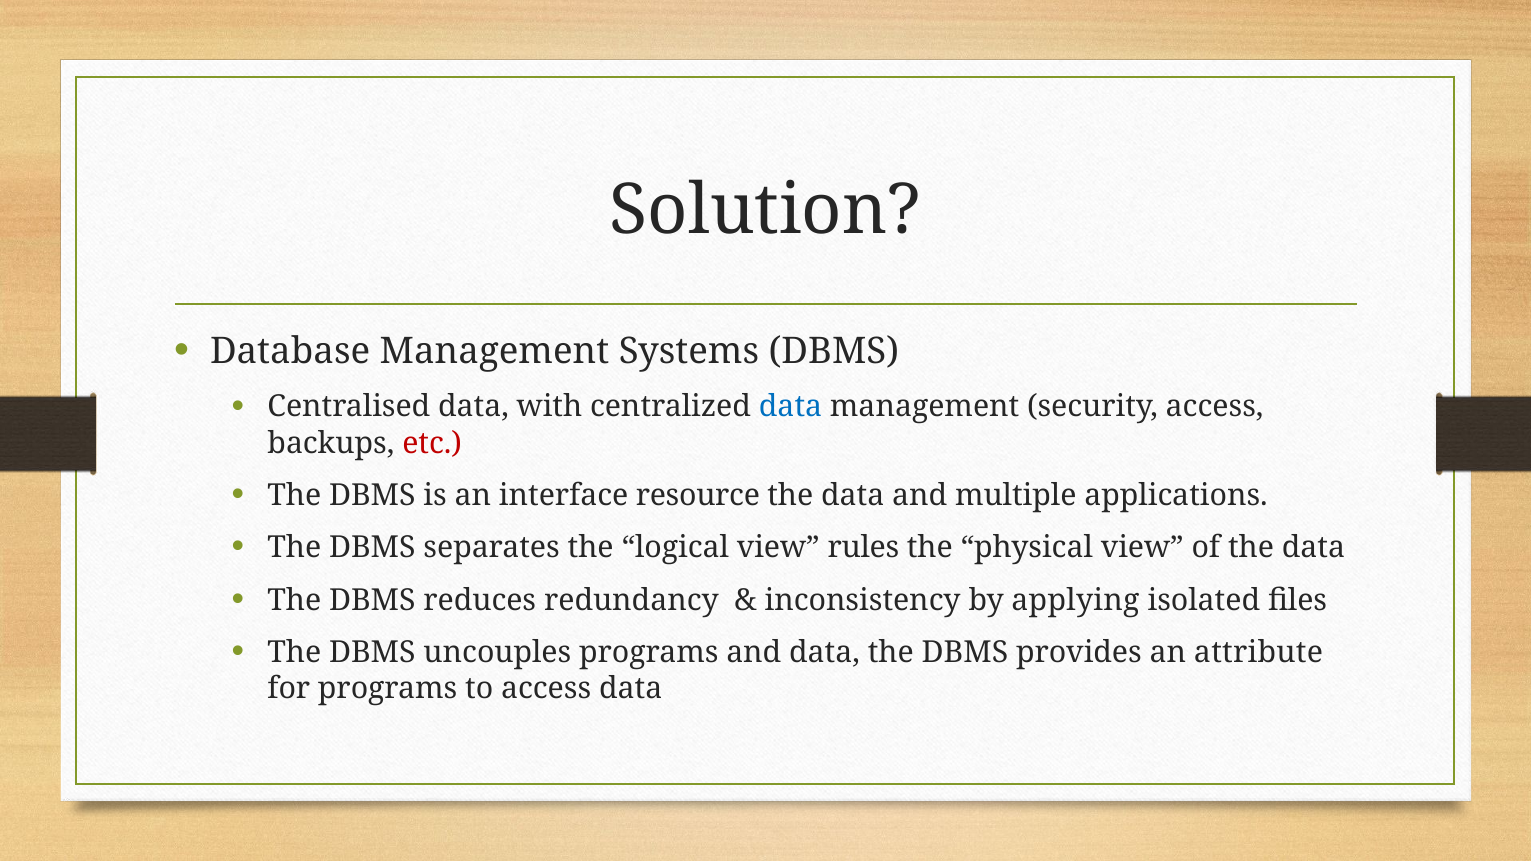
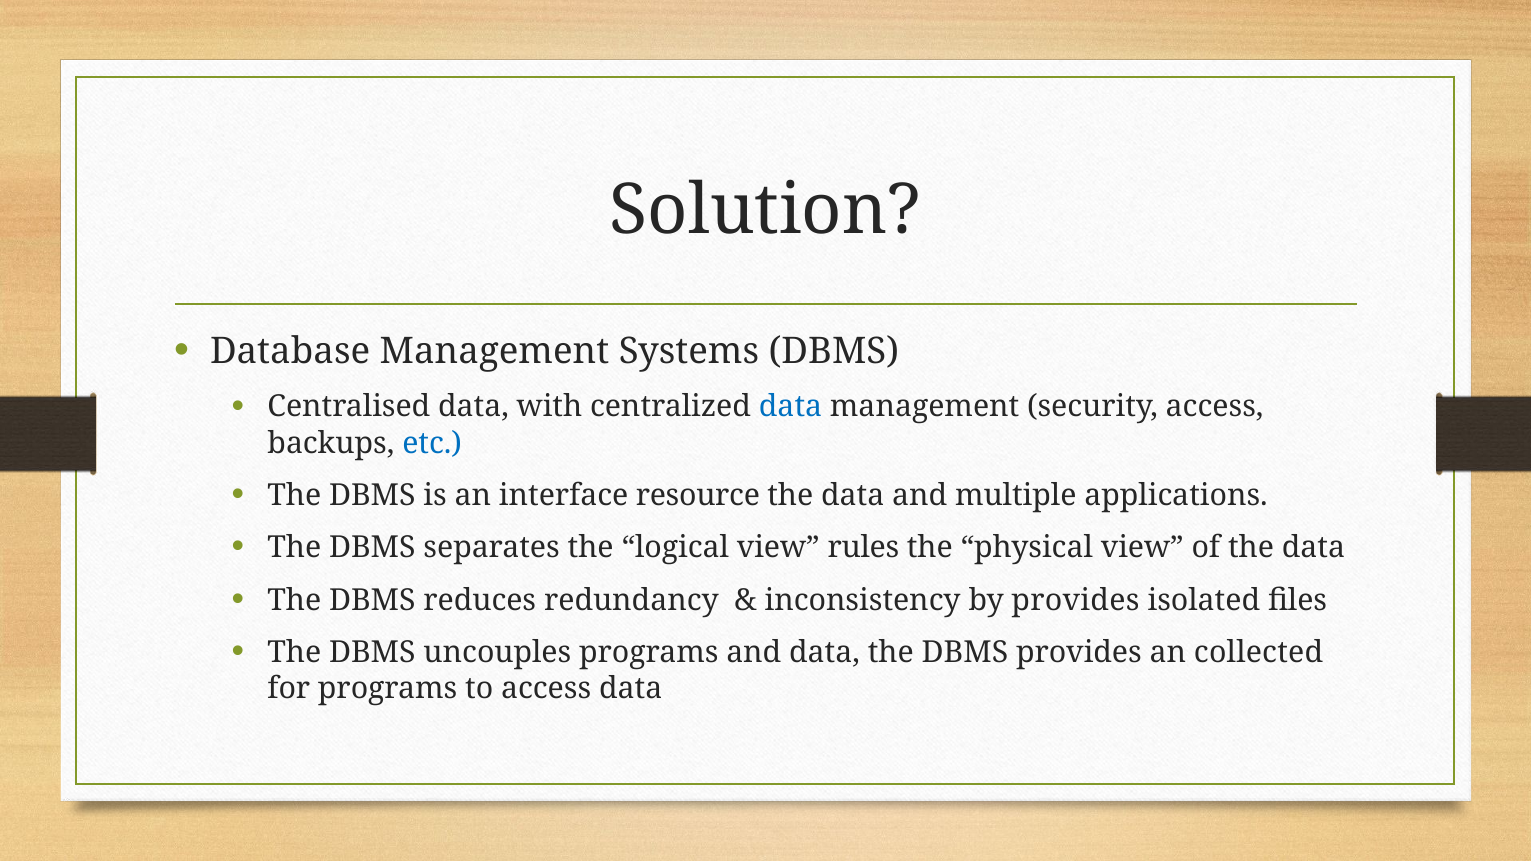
etc colour: red -> blue
by applying: applying -> provides
attribute: attribute -> collected
